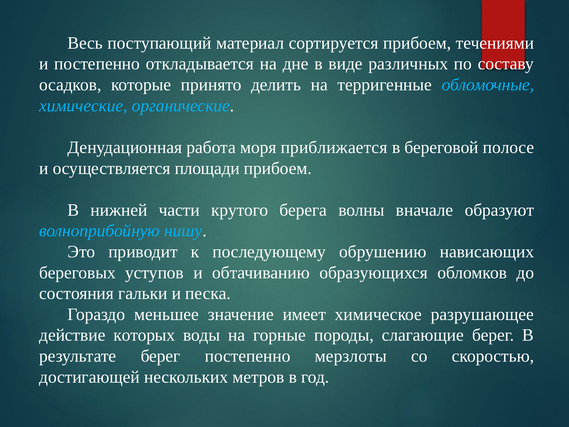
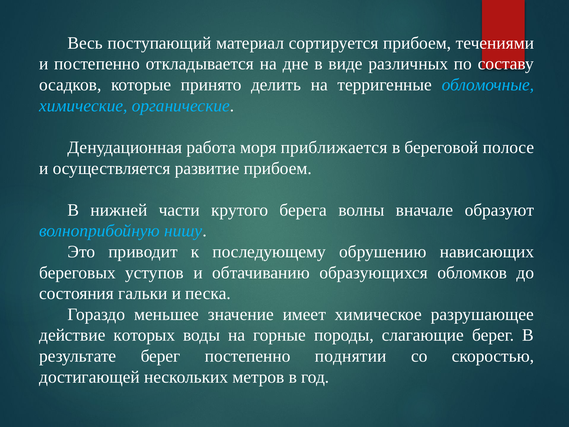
площади: площади -> развитие
мерзлоты: мерзлоты -> поднятии
